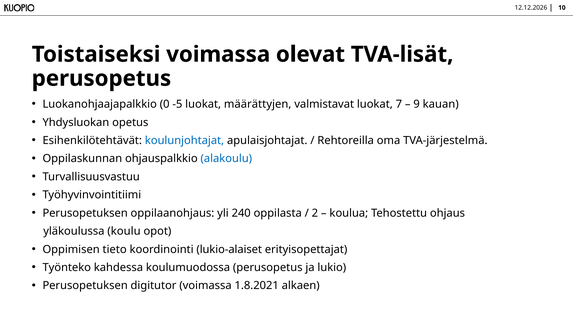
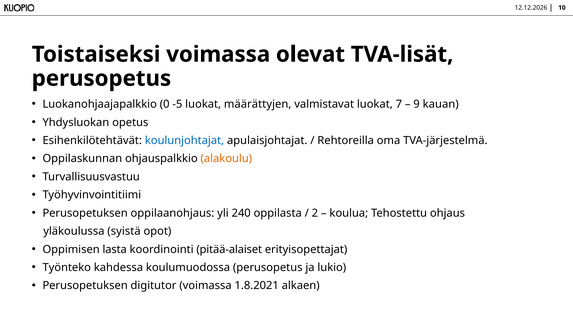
alakoulu colour: blue -> orange
koulu: koulu -> syistä
tieto: tieto -> lasta
lukio-alaiset: lukio-alaiset -> pitää-alaiset
